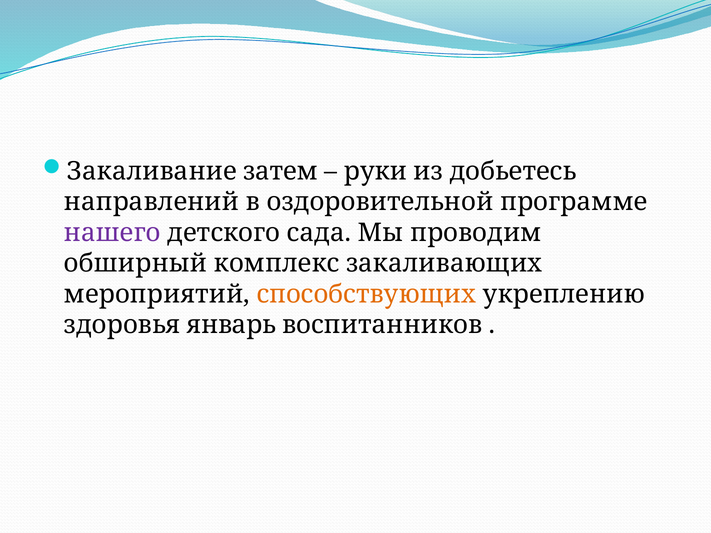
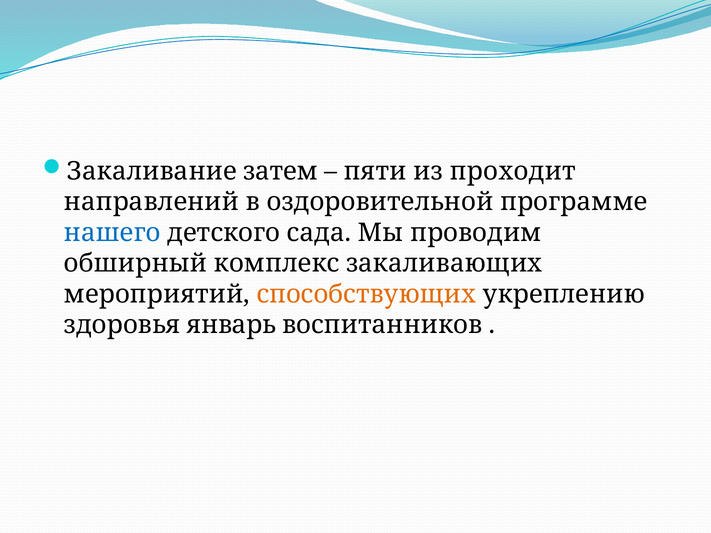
руки: руки -> пяти
добьетесь: добьетесь -> проходит
нашего colour: purple -> blue
